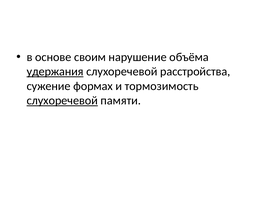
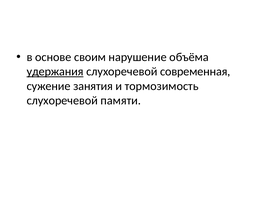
расстройства: расстройства -> современная
формах: формах -> занятия
слухоречевой at (62, 101) underline: present -> none
